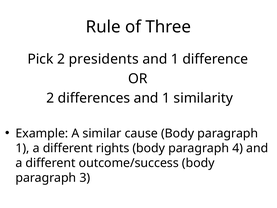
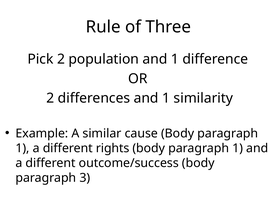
presidents: presidents -> population
4 at (238, 148): 4 -> 1
